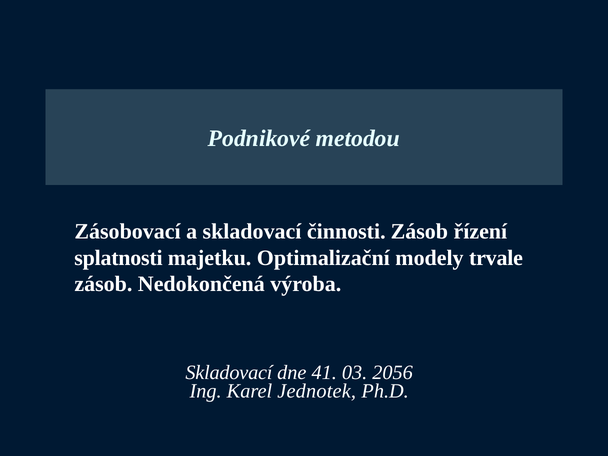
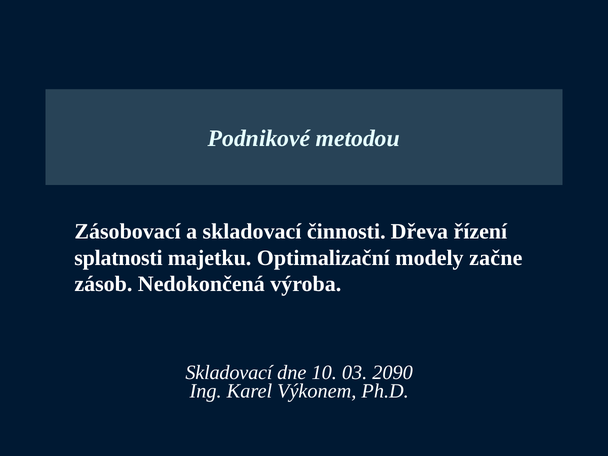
činnosti Zásob: Zásob -> Dřeva
trvale: trvale -> začne
41: 41 -> 10
2056: 2056 -> 2090
Jednotek: Jednotek -> Výkonem
